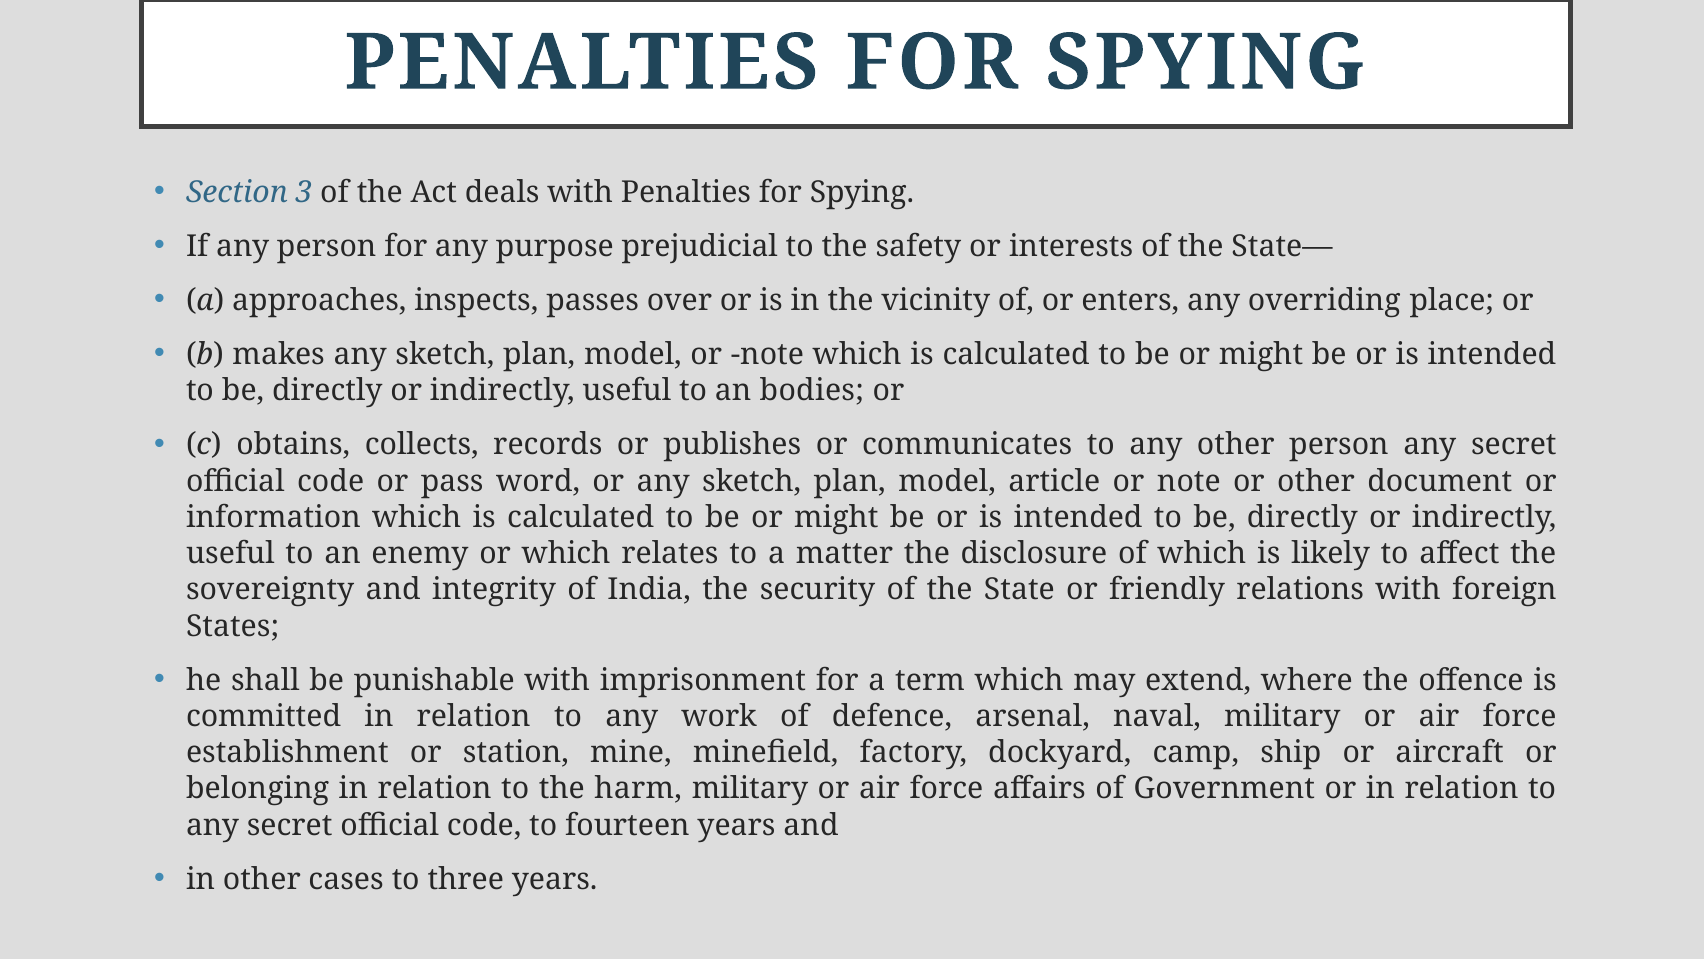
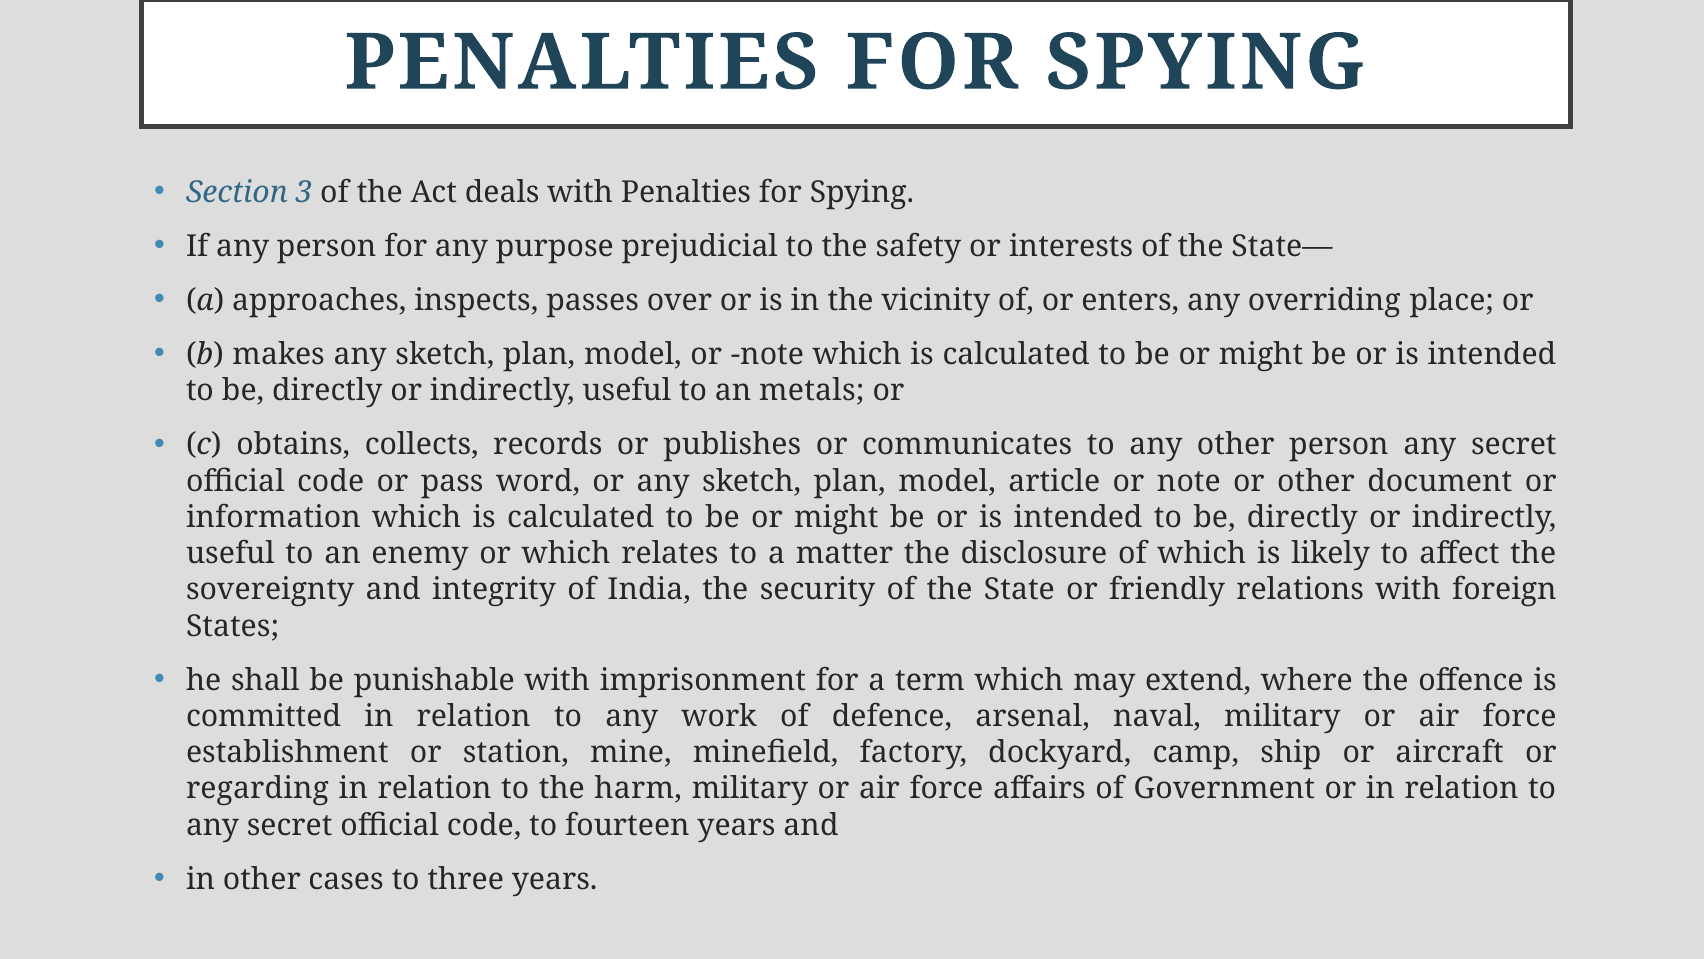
bodies: bodies -> metals
belonging: belonging -> regarding
